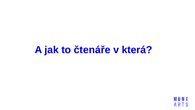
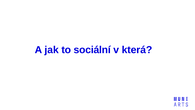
čtenáře: čtenáře -> sociální
